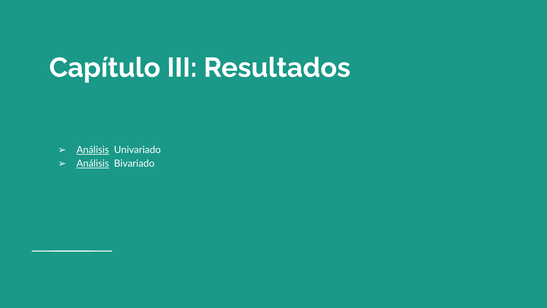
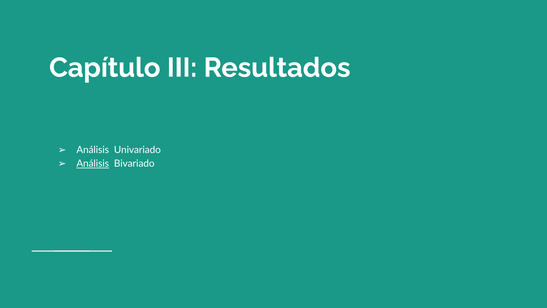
Análisis at (93, 150) underline: present -> none
